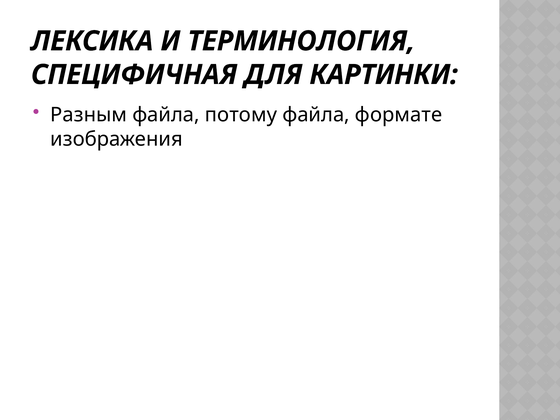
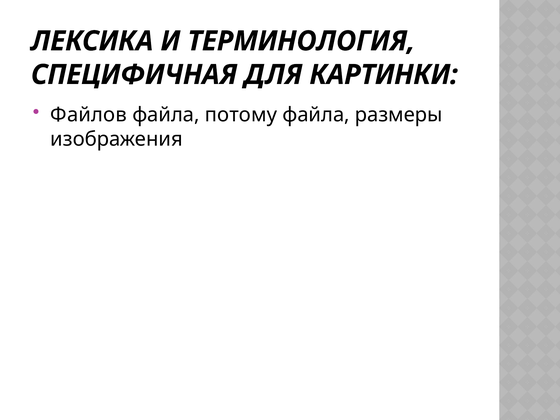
Разным: Разным -> Файлов
формате: формате -> размеры
